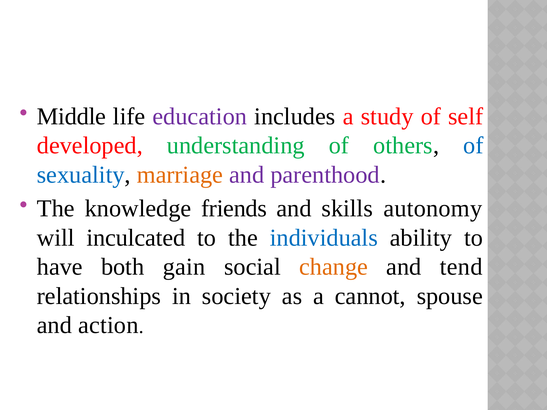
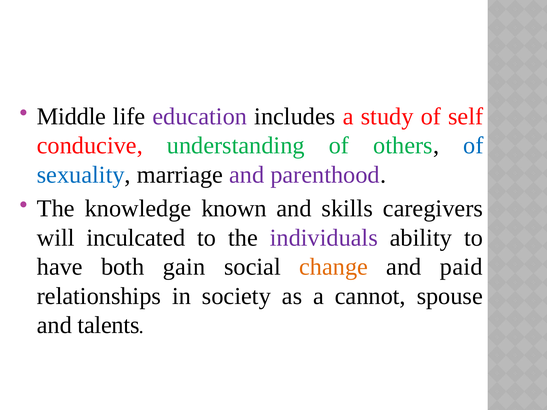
developed: developed -> conducive
marriage colour: orange -> black
friends: friends -> known
autonomy: autonomy -> caregivers
individuals colour: blue -> purple
tend: tend -> paid
action: action -> talents
